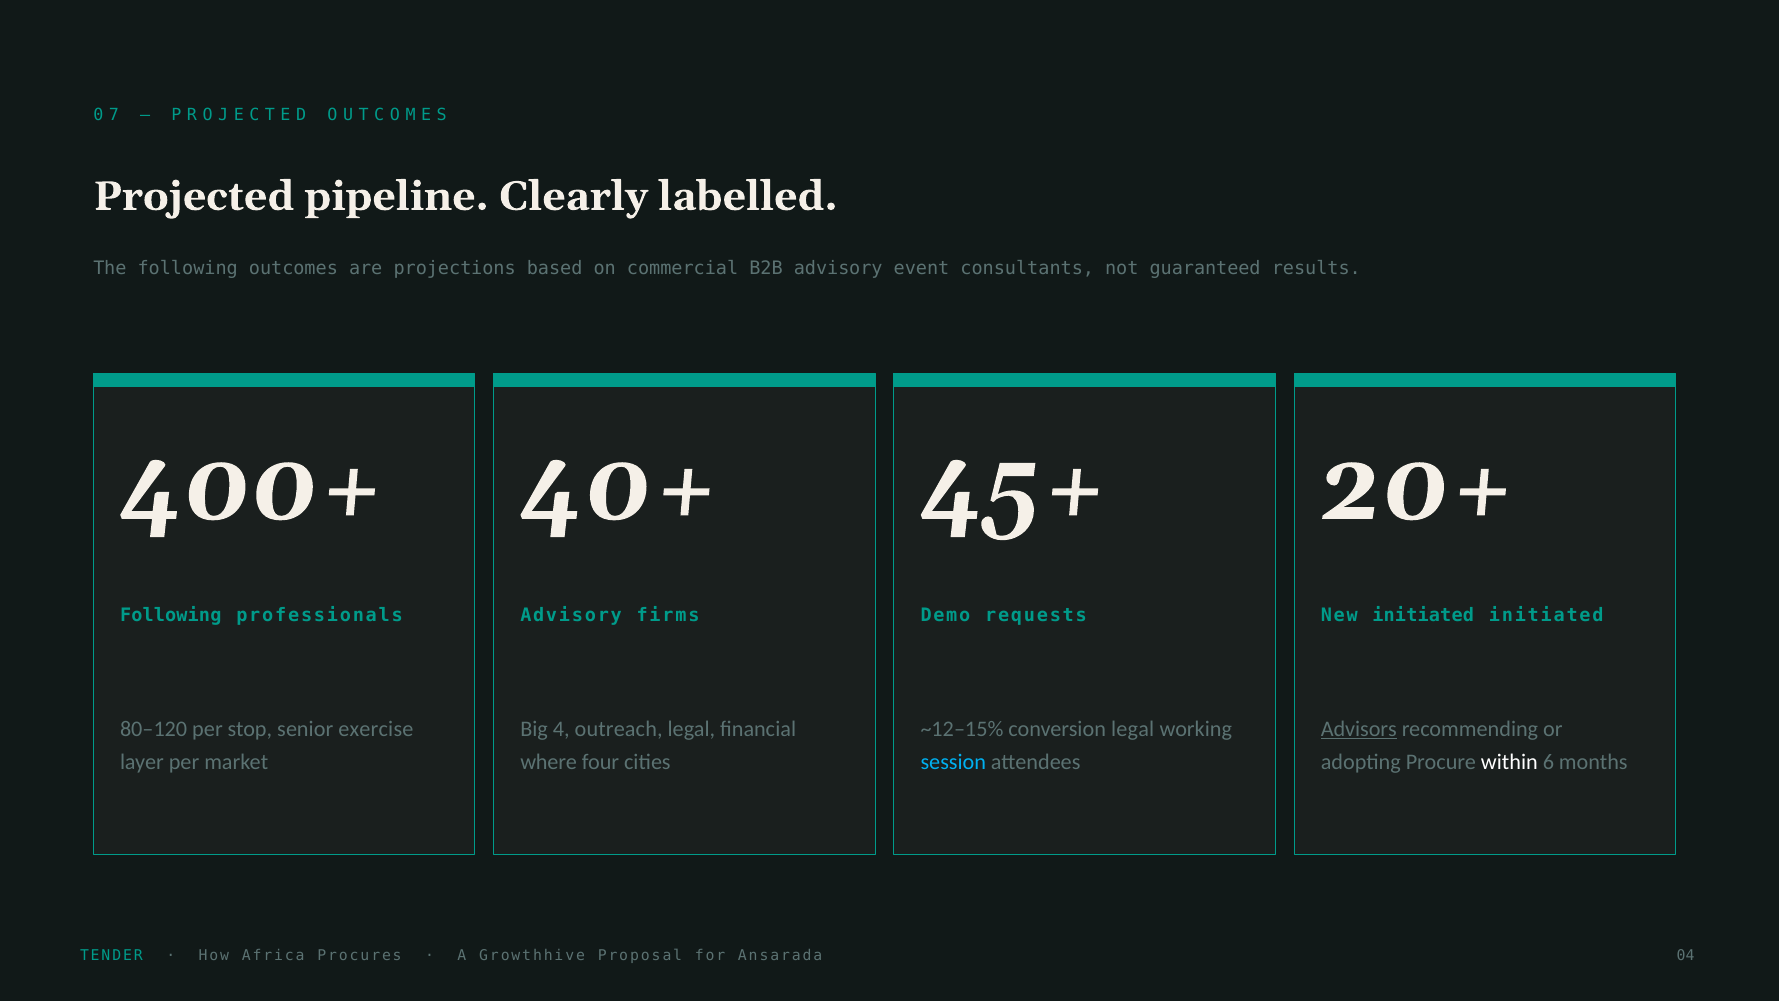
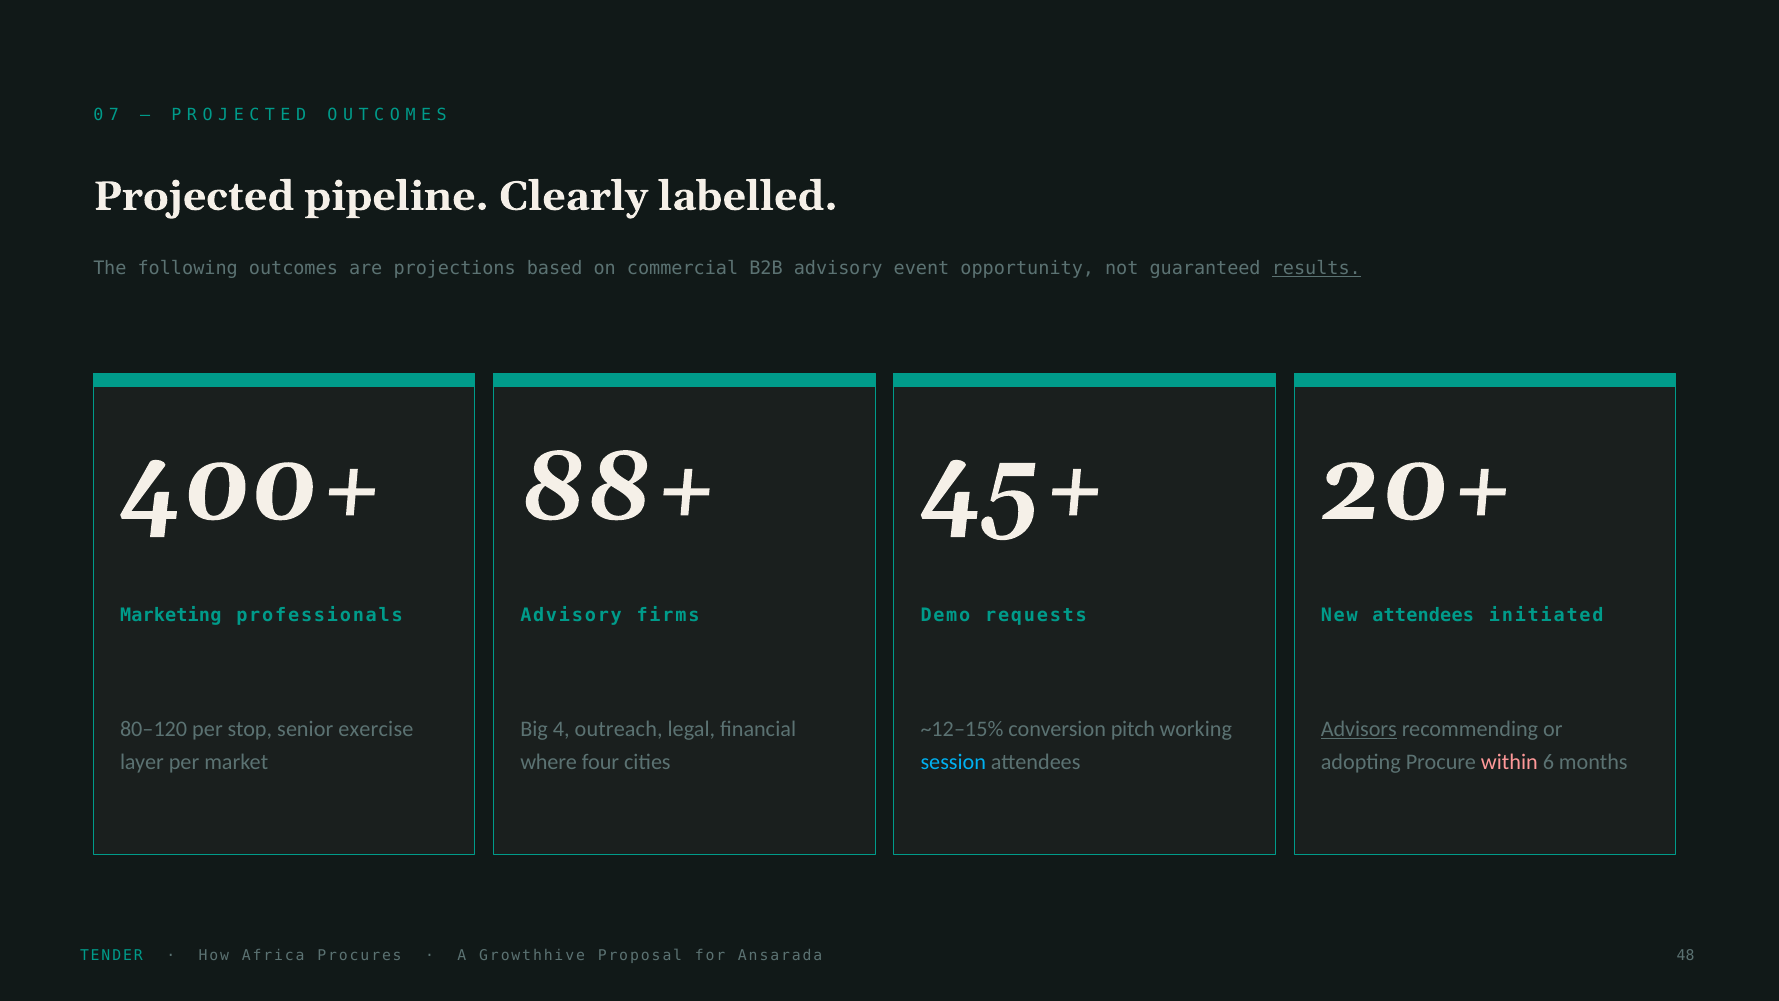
consultants: consultants -> opportunity
results underline: none -> present
40+: 40+ -> 88+
Following at (171, 615): Following -> Marketing
New initiated: initiated -> attendees
conversion legal: legal -> pitch
within colour: white -> pink
04: 04 -> 48
